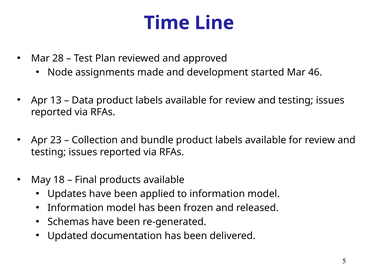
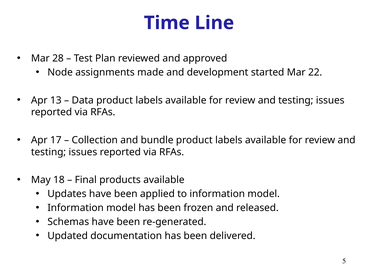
46: 46 -> 22
23: 23 -> 17
